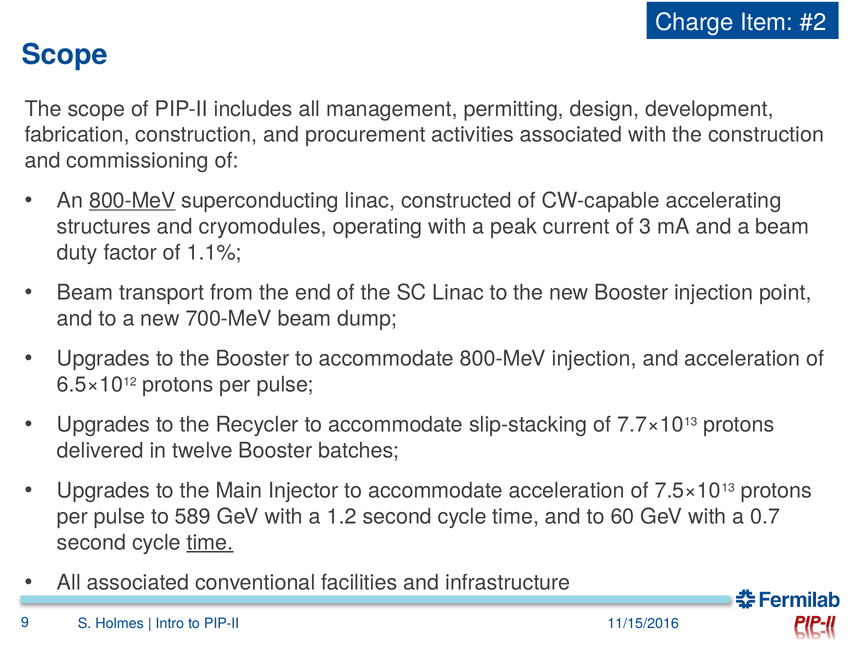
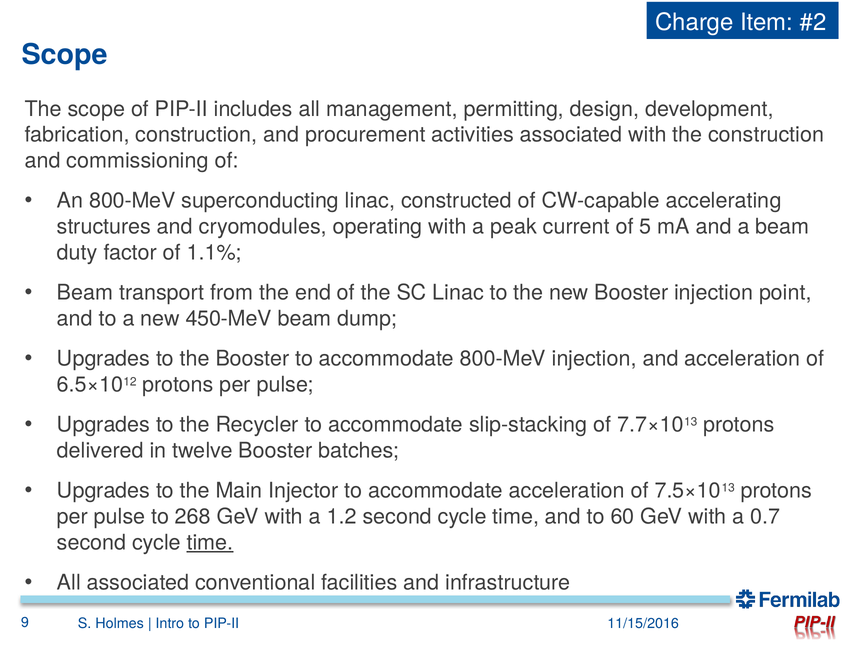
800-MeV at (132, 201) underline: present -> none
3: 3 -> 5
700-MeV: 700-MeV -> 450-MeV
589: 589 -> 268
